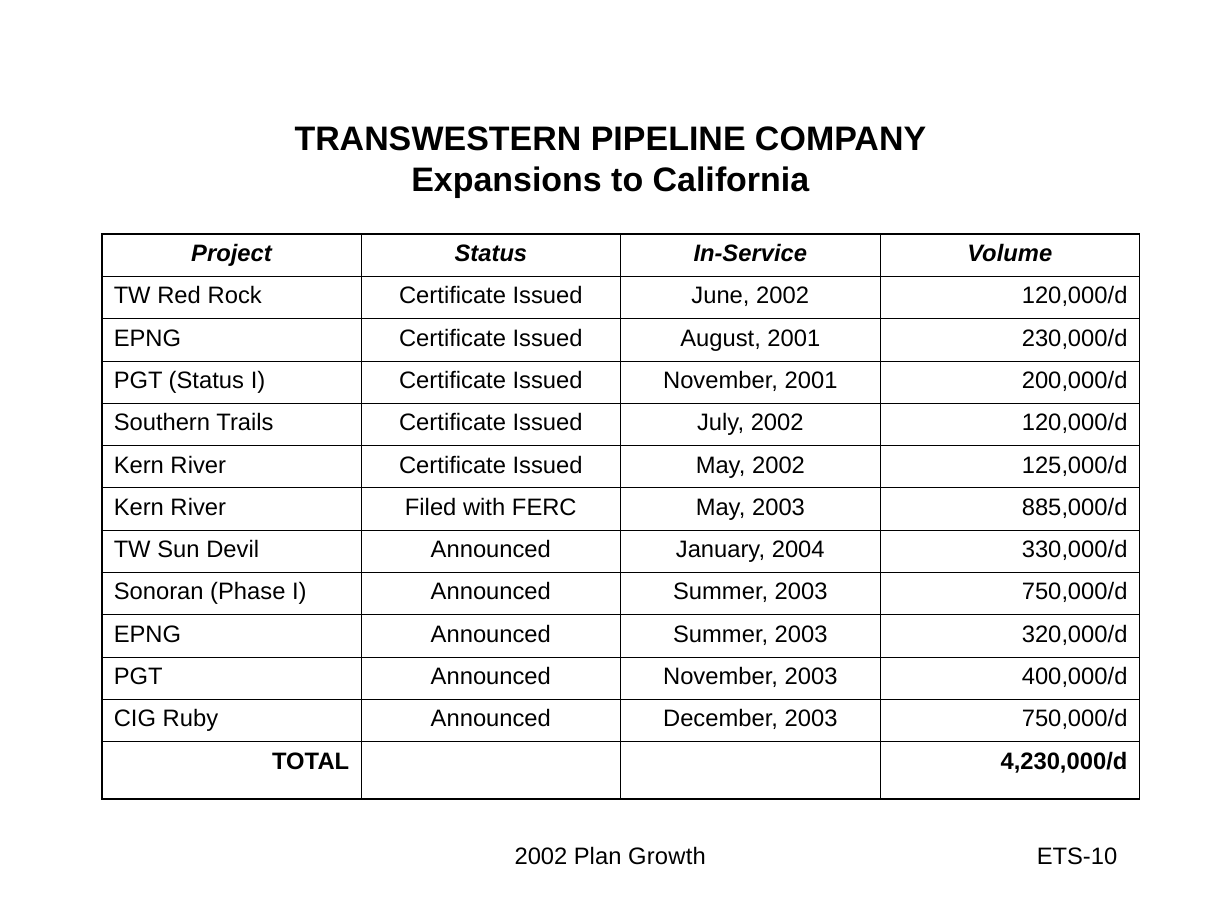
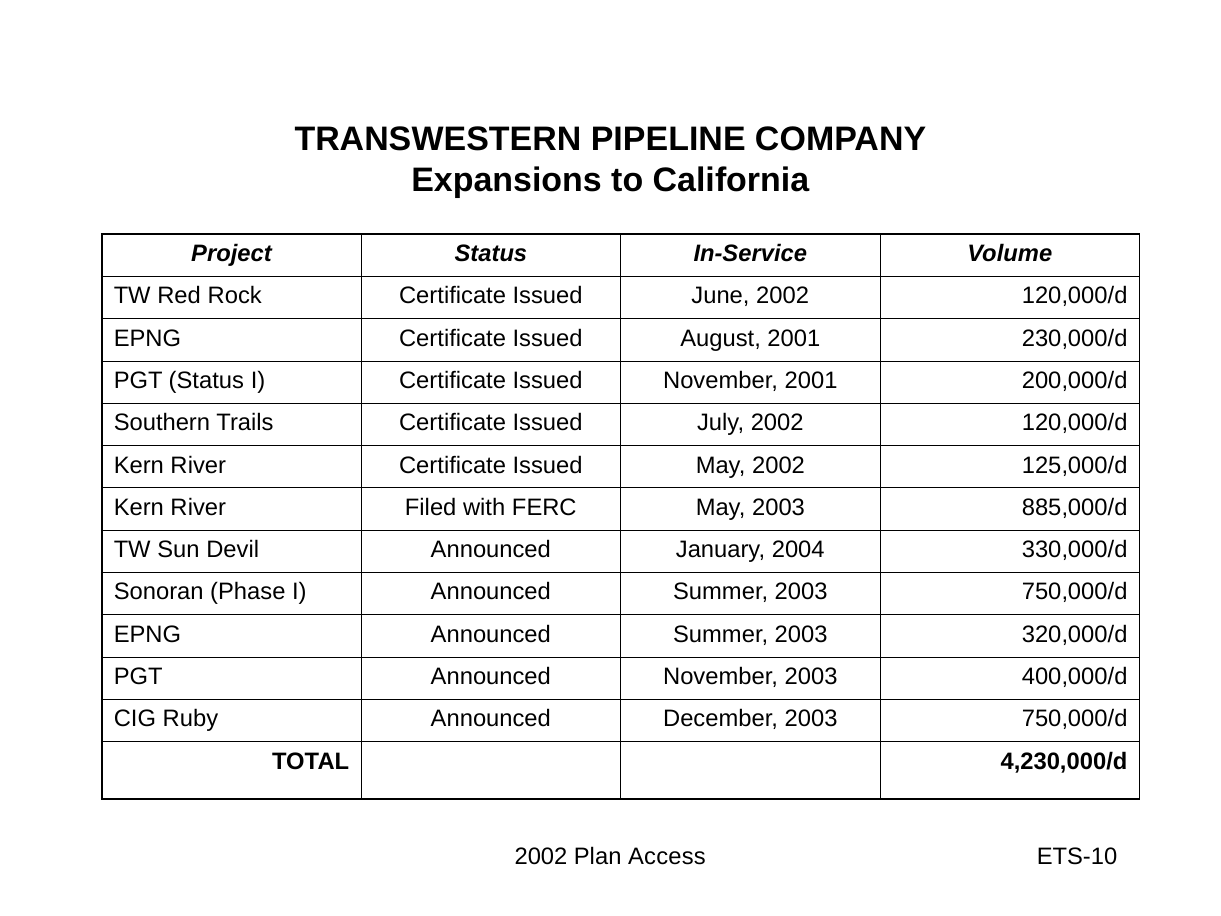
Growth: Growth -> Access
